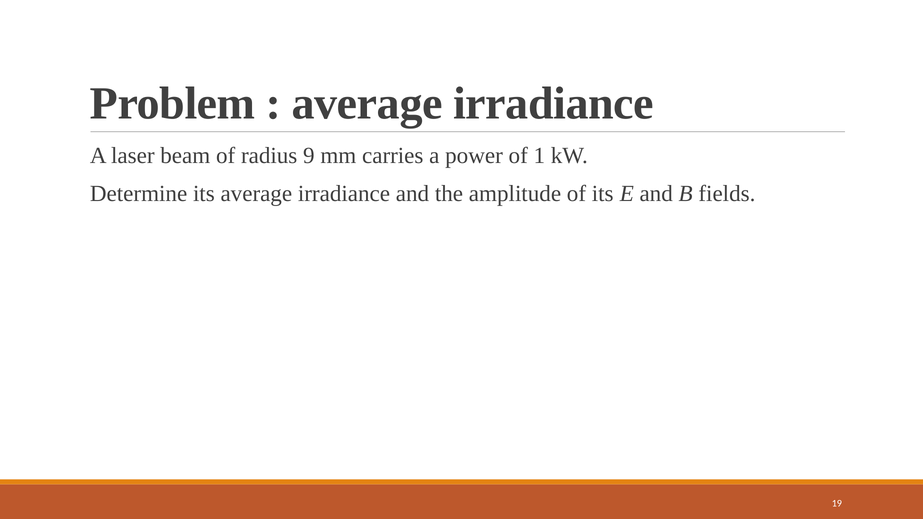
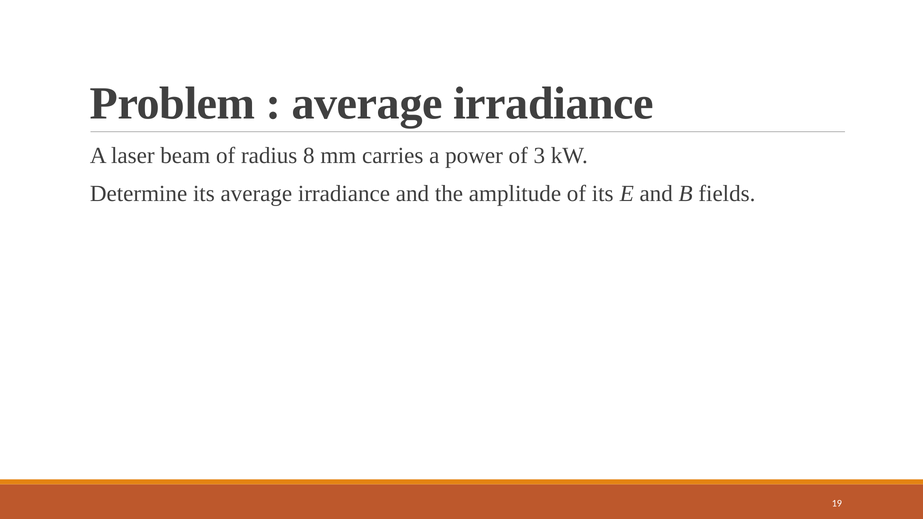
9: 9 -> 8
1: 1 -> 3
